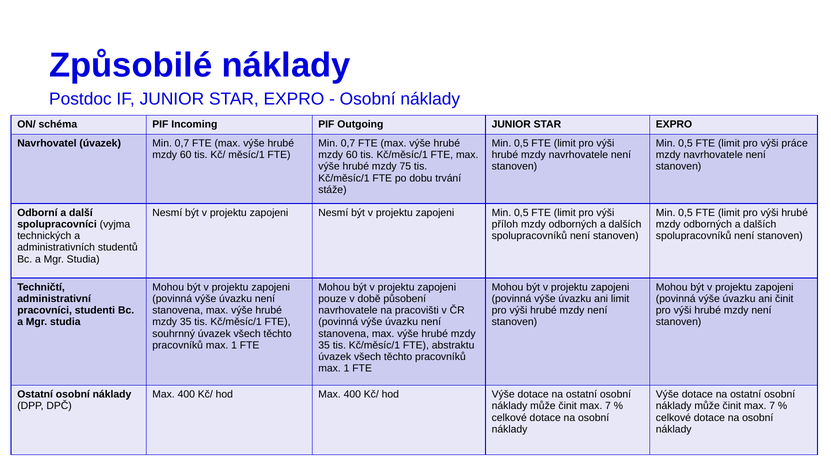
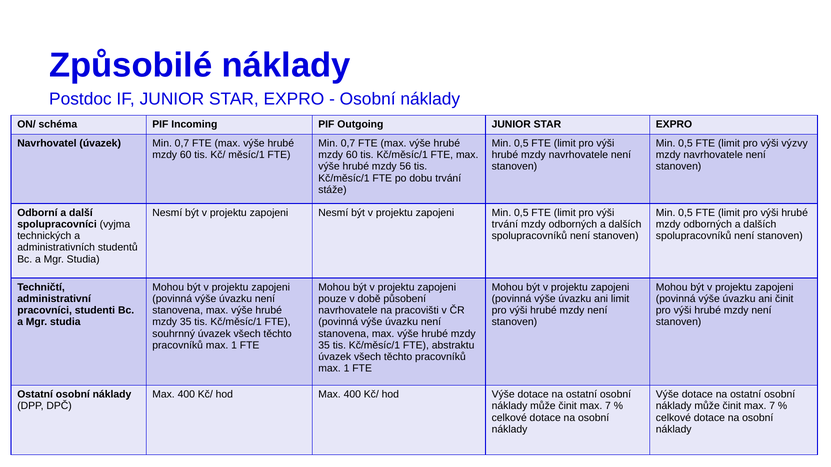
práce: práce -> výzvy
75: 75 -> 56
příloh at (505, 225): příloh -> trvání
